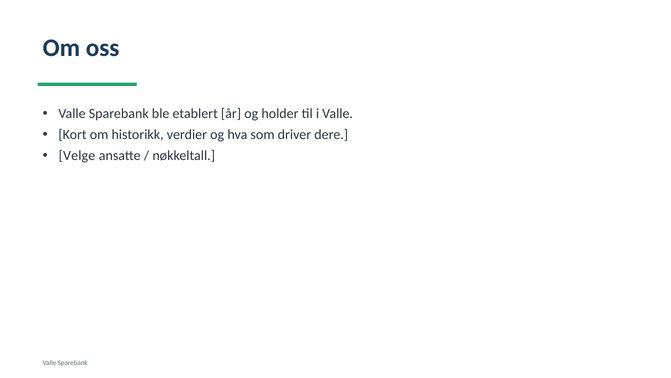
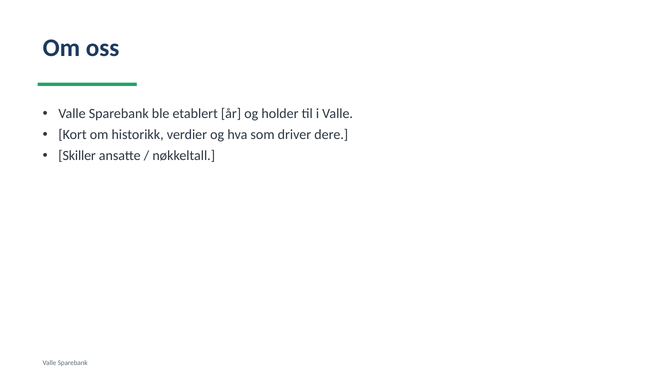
Velge: Velge -> Skiller
